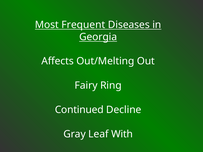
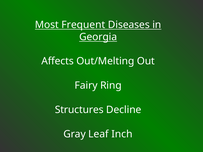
Continued: Continued -> Structures
With: With -> Inch
